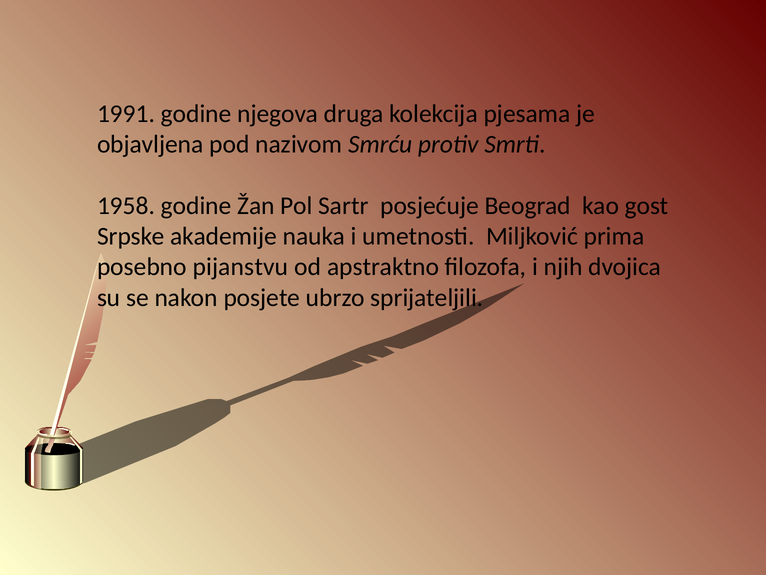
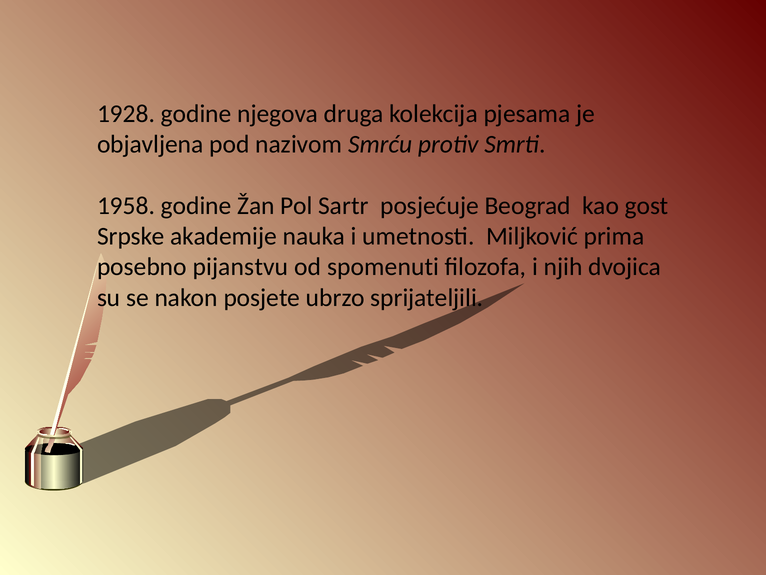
1991: 1991 -> 1928
apstraktno: apstraktno -> spomenuti
